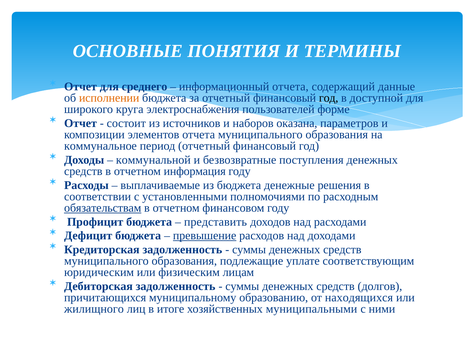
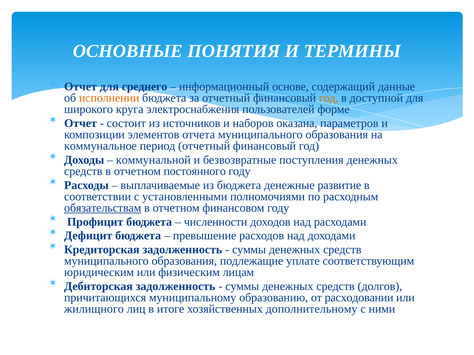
информационный отчета: отчета -> основе
год at (329, 98) colour: black -> orange
информация: информация -> постоянного
решения: решения -> развитие
представить: представить -> численности
превышение underline: present -> none
находящихся: находящихся -> расходовании
муниципальными: муниципальными -> дополнительному
